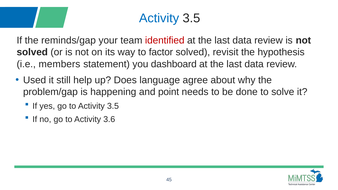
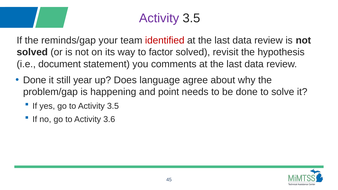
Activity at (159, 18) colour: blue -> purple
members: members -> document
dashboard: dashboard -> comments
Used at (35, 80): Used -> Done
help: help -> year
